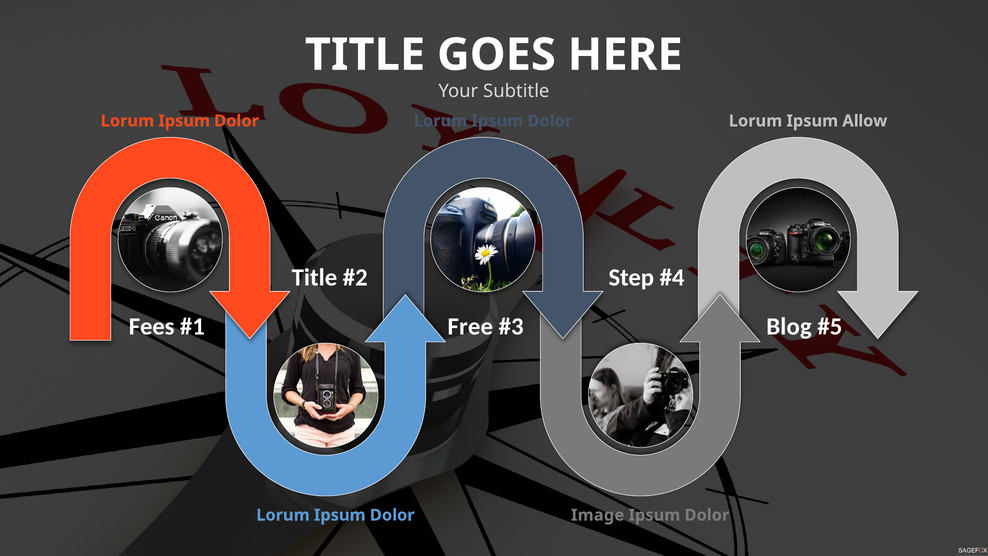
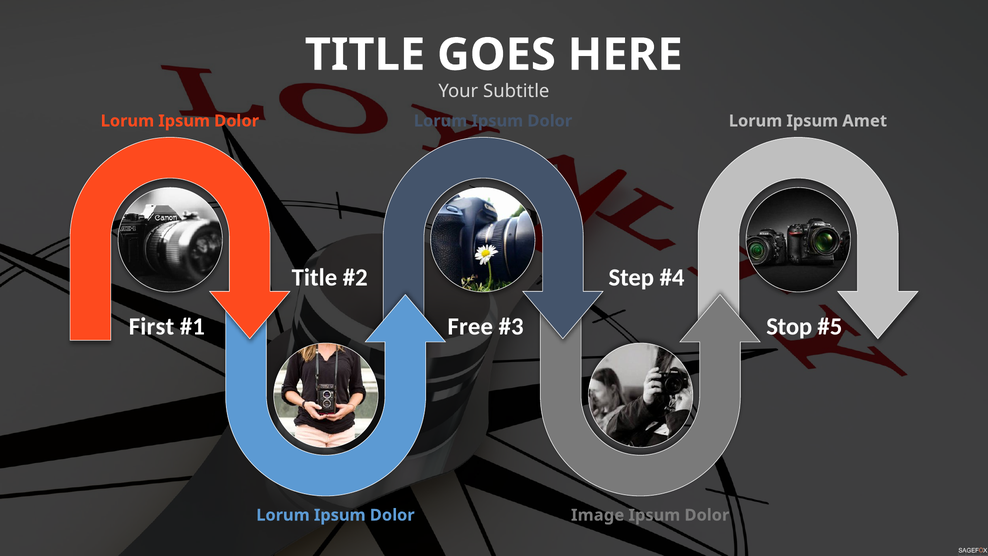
Allow: Allow -> Amet
Fees: Fees -> First
Blog: Blog -> Stop
